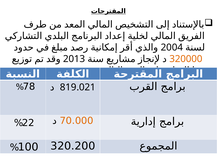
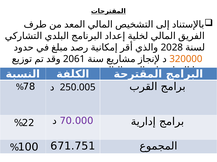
2004: 2004 -> 2028
2013: 2013 -> 2061
819.021: 819.021 -> 250.005
70.000 colour: orange -> purple
320.200: 320.200 -> 671.751
